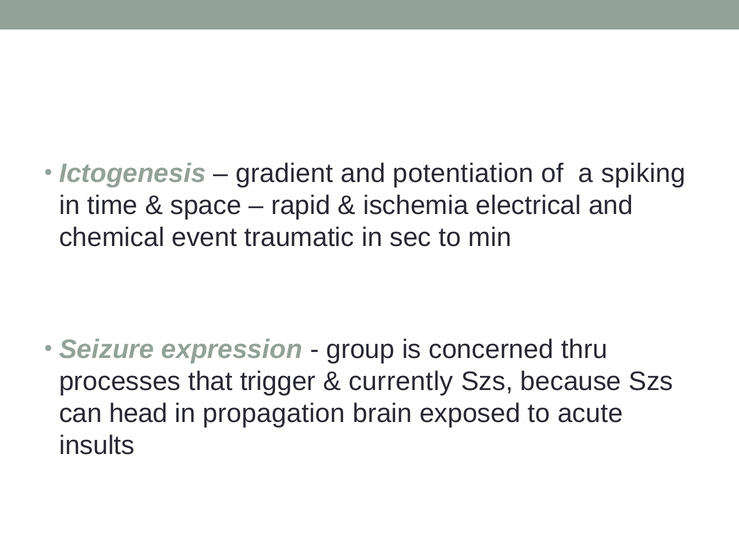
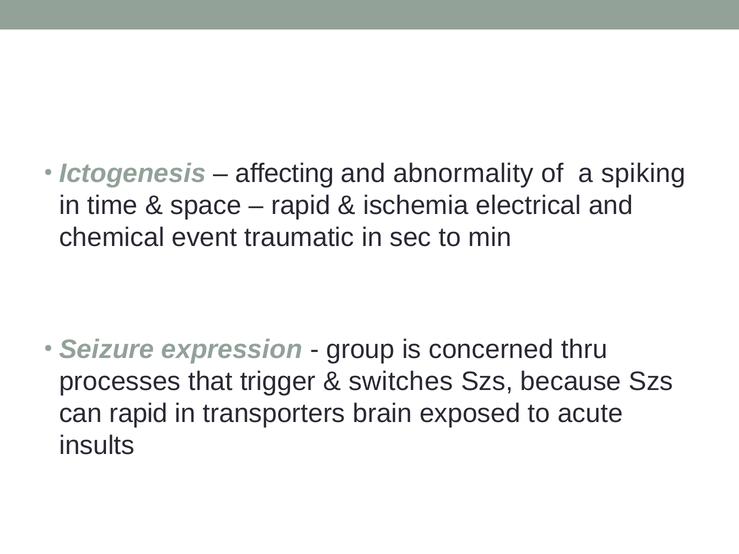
gradient: gradient -> affecting
potentiation: potentiation -> abnormality
currently: currently -> switches
can head: head -> rapid
propagation: propagation -> transporters
